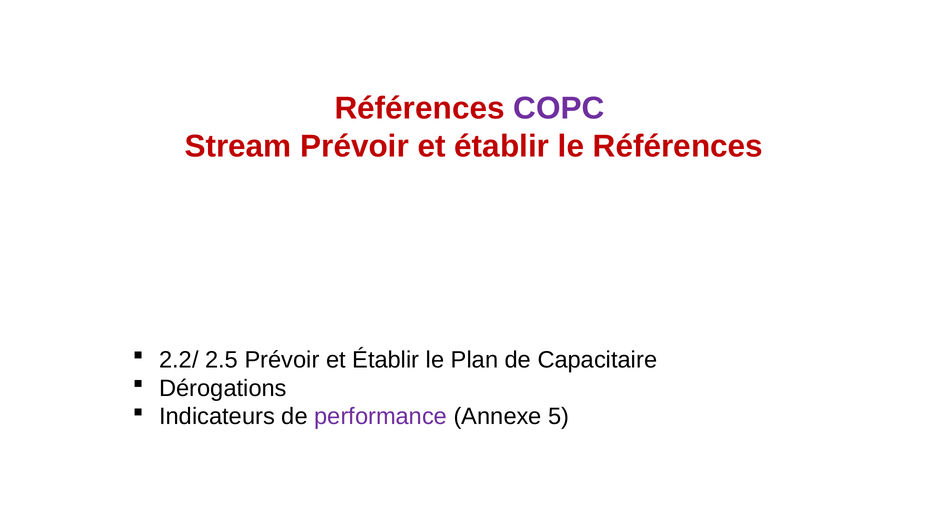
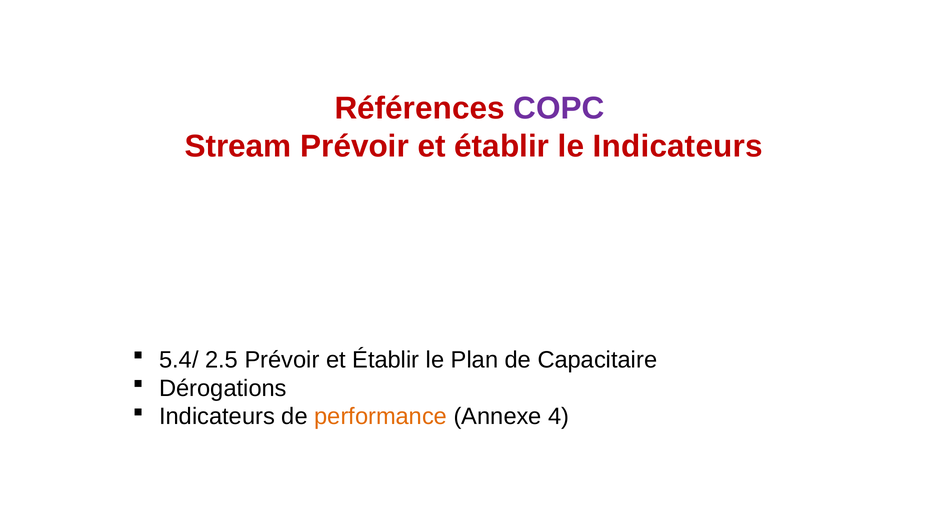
le Références: Références -> Indicateurs
2.2/: 2.2/ -> 5.4/
performance colour: purple -> orange
5: 5 -> 4
